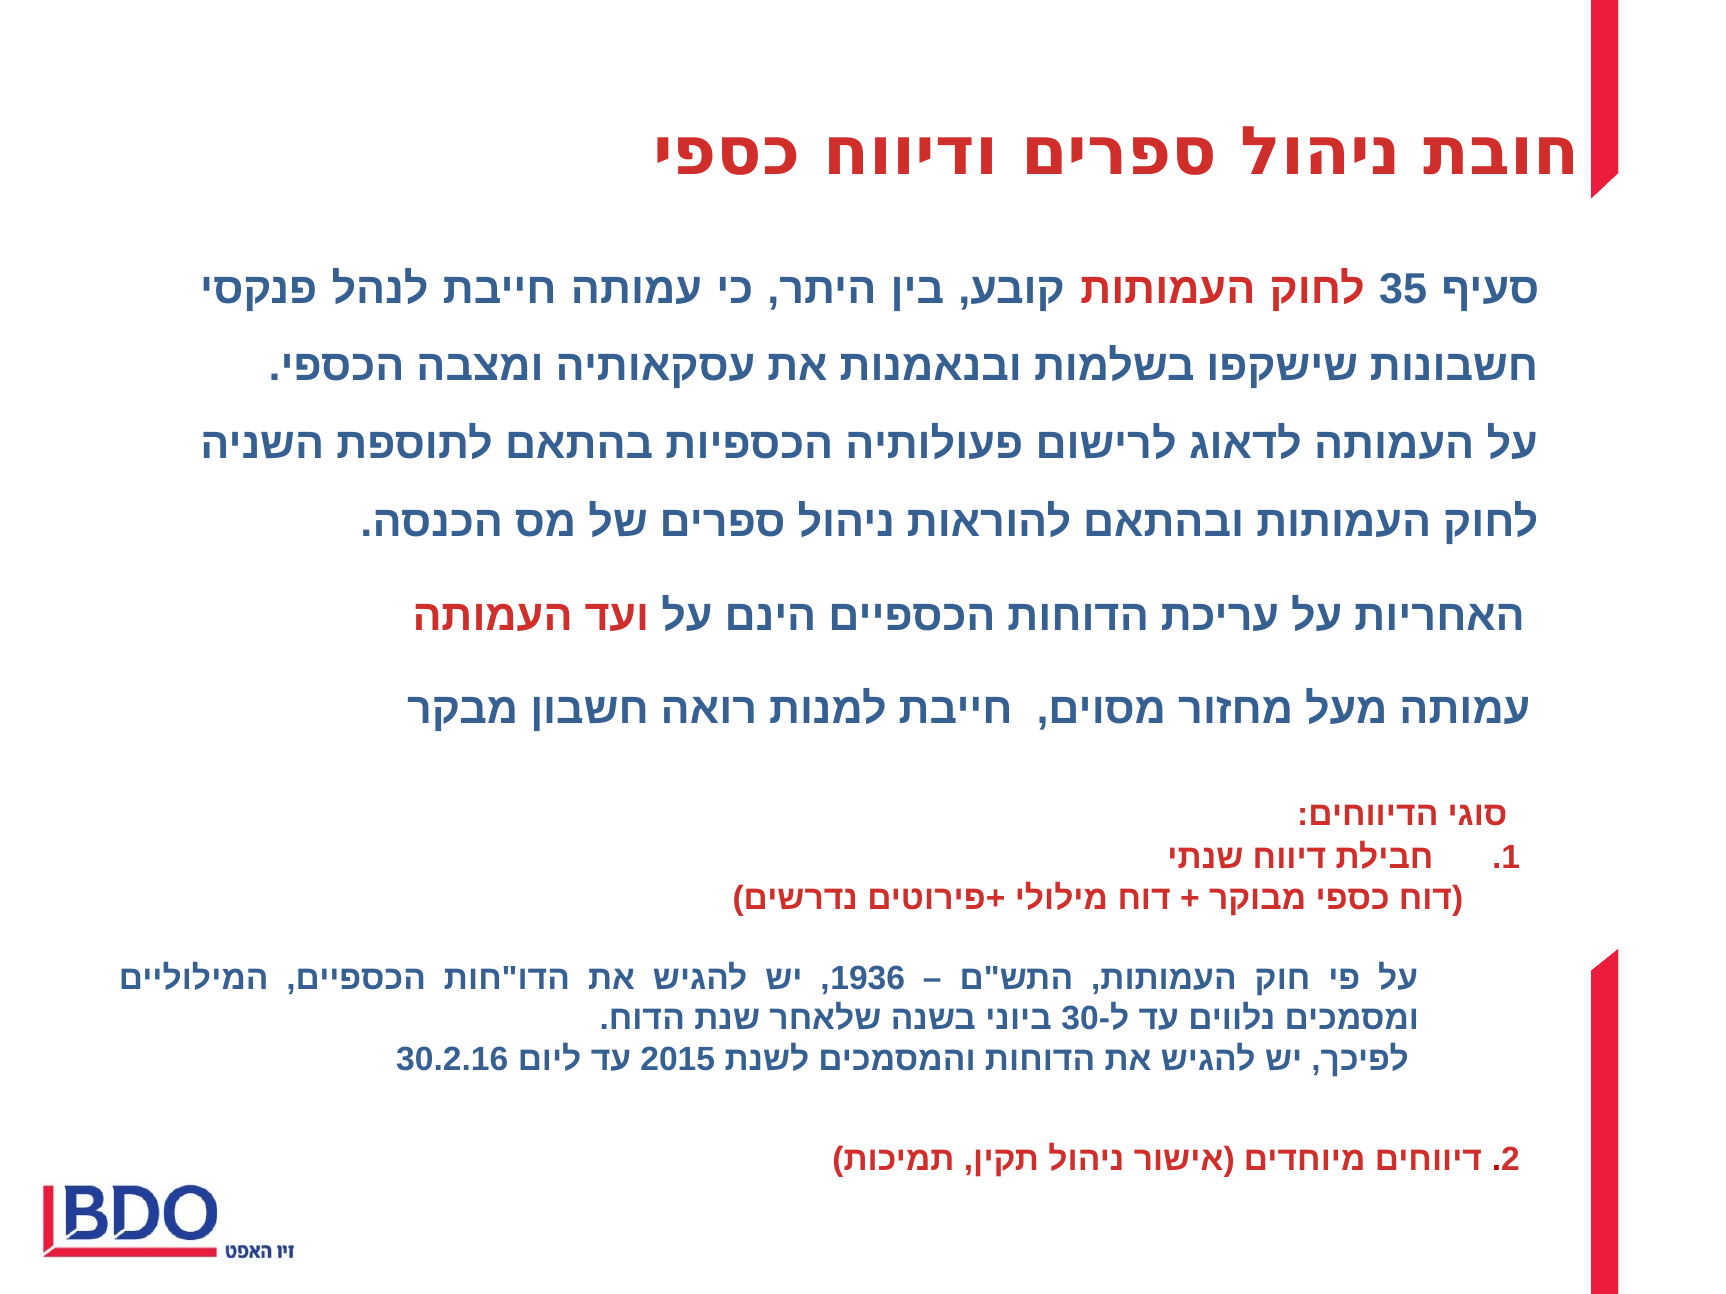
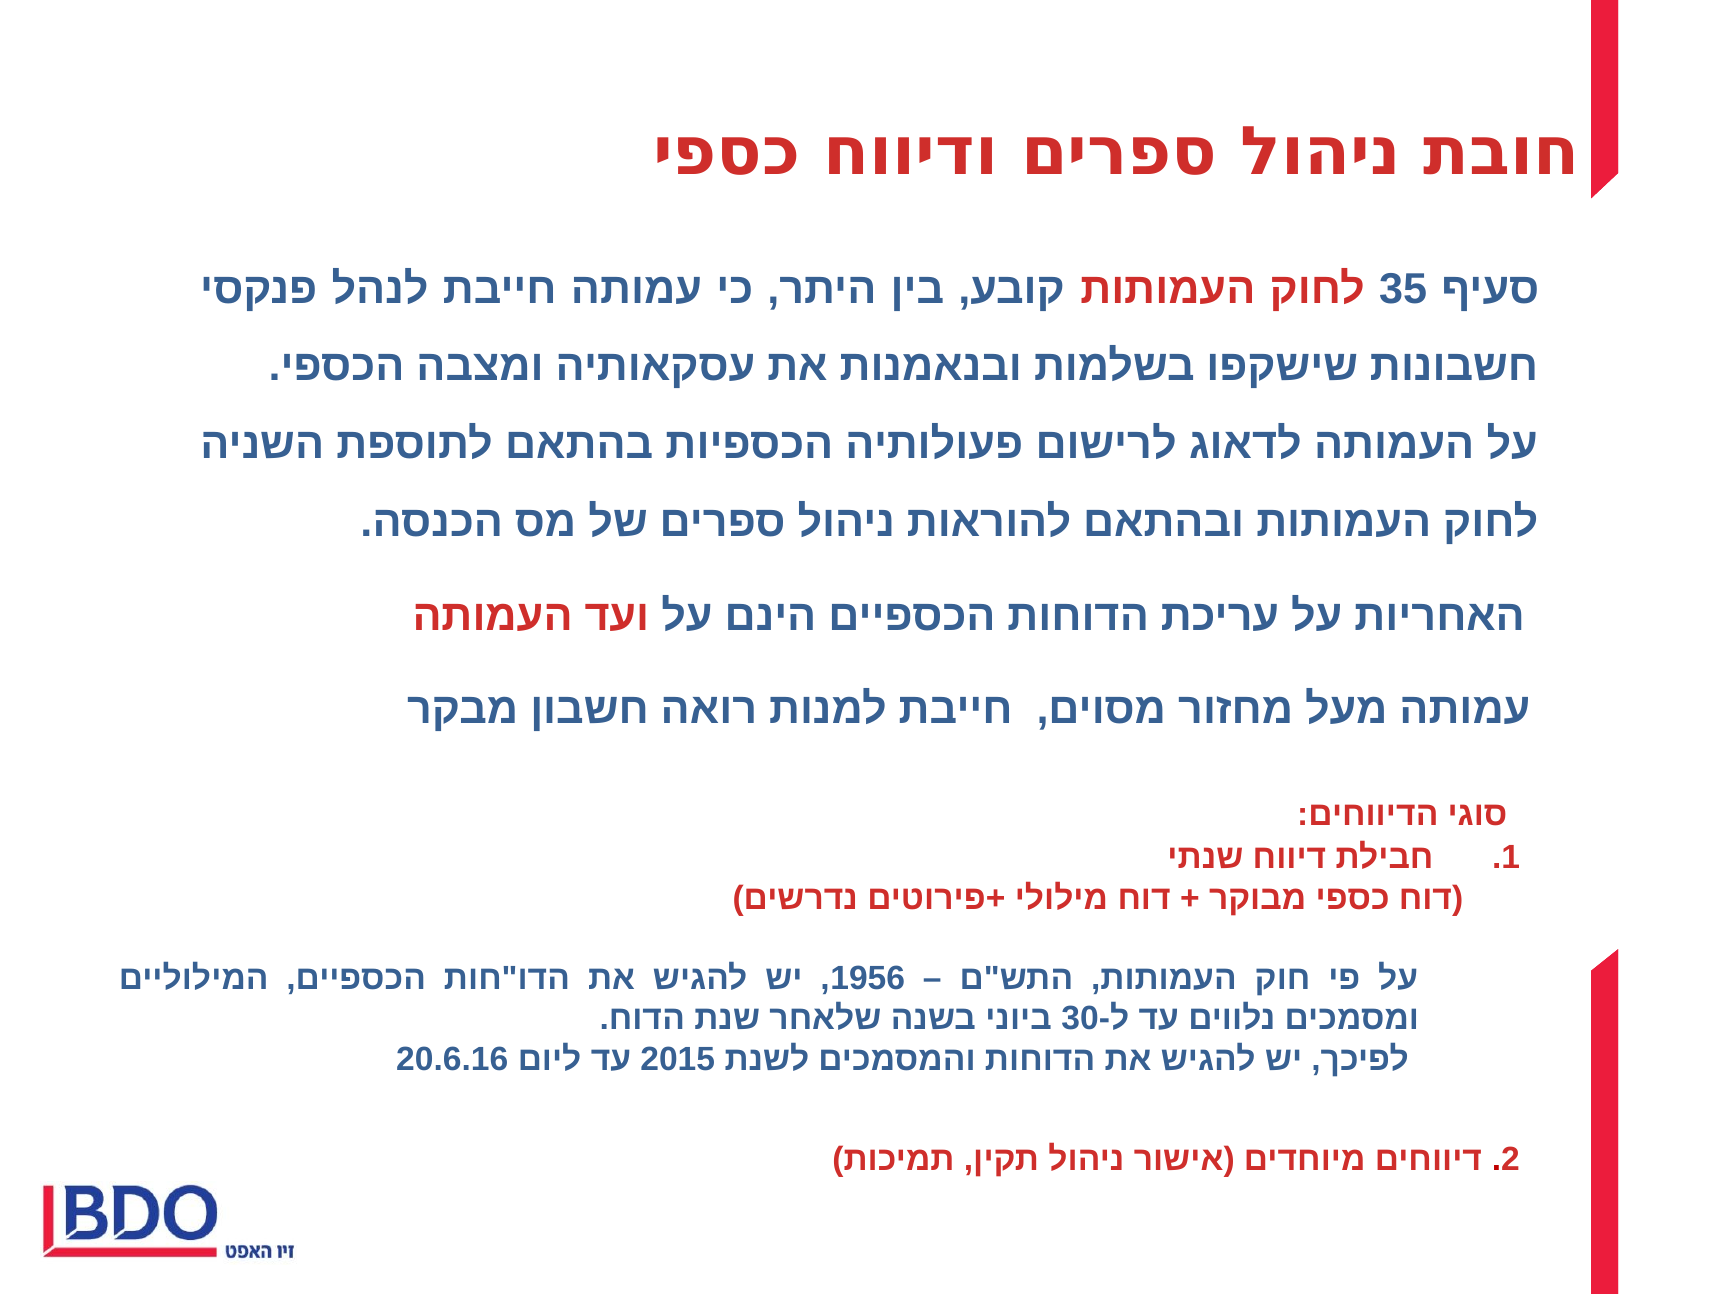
1936: 1936 -> 1956
30.2.16: 30.2.16 -> 20.6.16
